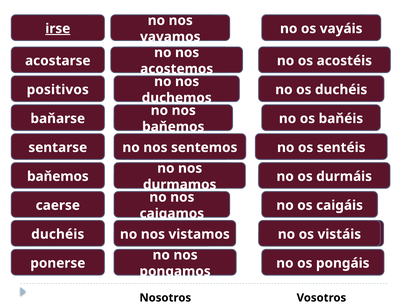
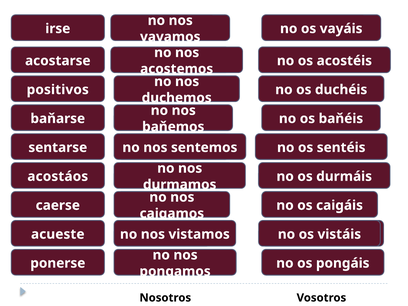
irse underline: present -> none
baňemos at (58, 176): baňemos -> acostáos
duchéis at (58, 234): duchéis -> acueste
